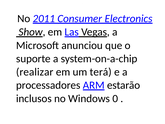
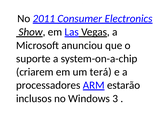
realizar: realizar -> criarem
0: 0 -> 3
